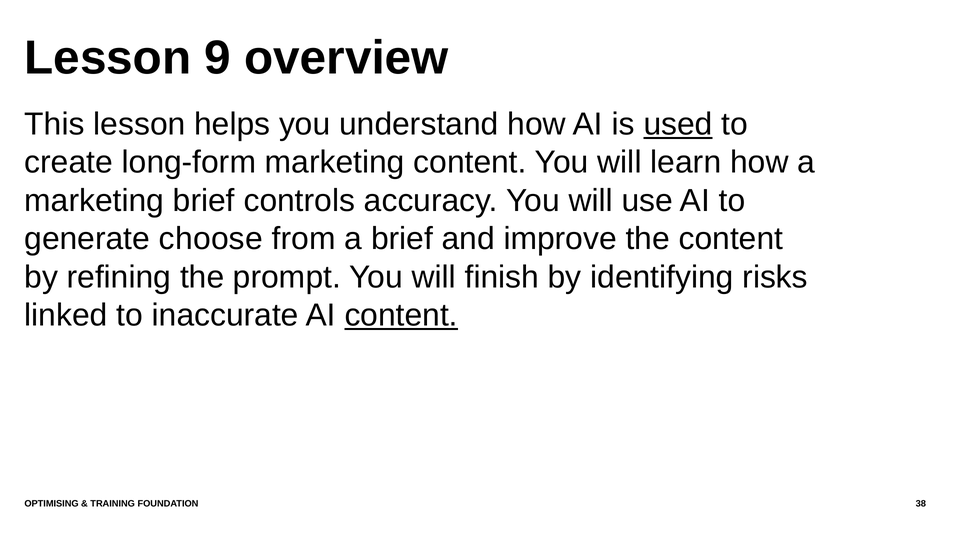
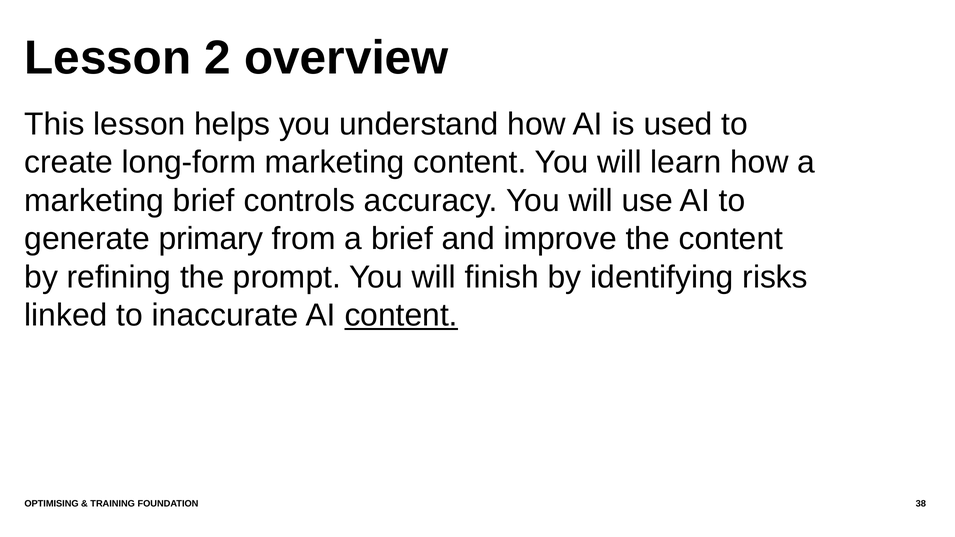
9: 9 -> 2
used underline: present -> none
choose: choose -> primary
